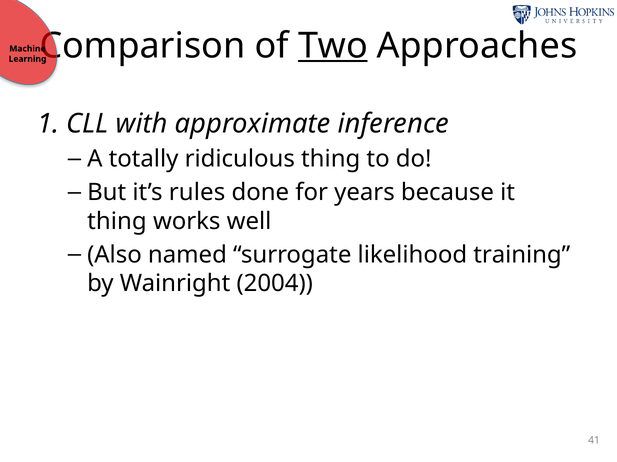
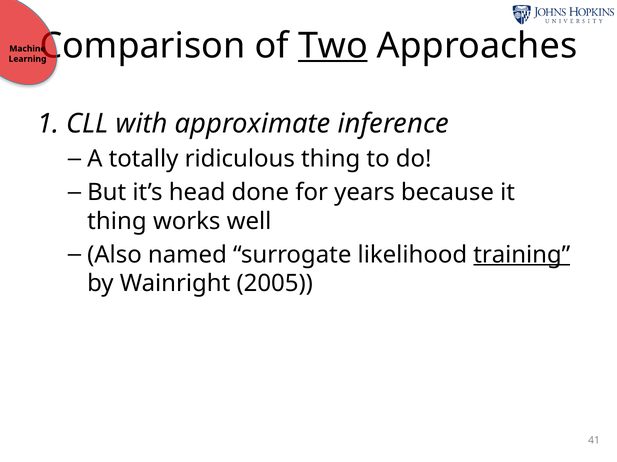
rules: rules -> head
training underline: none -> present
2004: 2004 -> 2005
